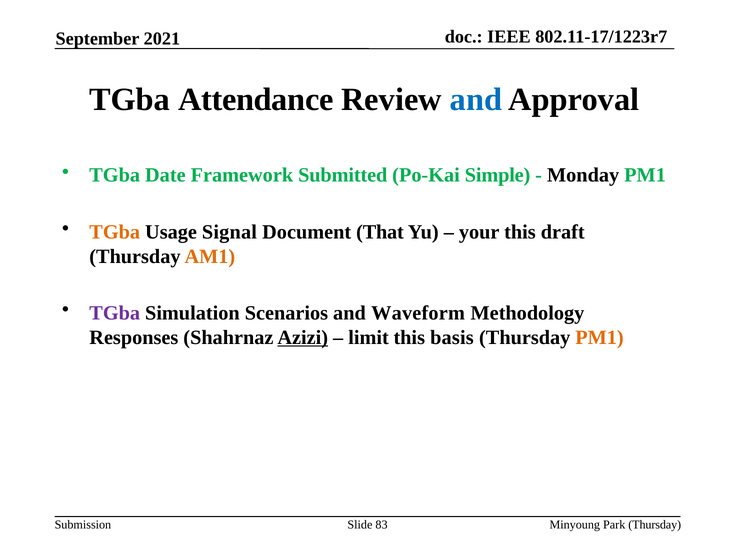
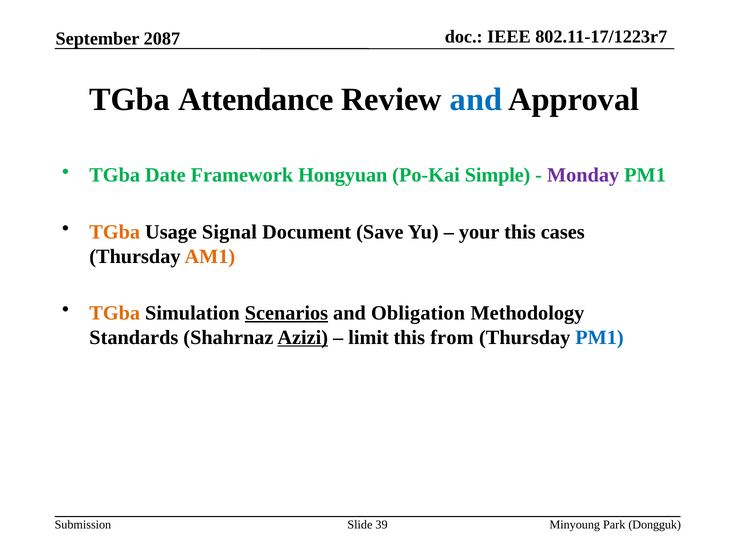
2021: 2021 -> 2087
Submitted: Submitted -> Hongyuan
Monday colour: black -> purple
That: That -> Save
draft: draft -> cases
TGba at (115, 313) colour: purple -> orange
Scenarios underline: none -> present
Waveform: Waveform -> Obligation
Responses: Responses -> Standards
basis: basis -> from
PM1 at (600, 337) colour: orange -> blue
83: 83 -> 39
Park Thursday: Thursday -> Dongguk
